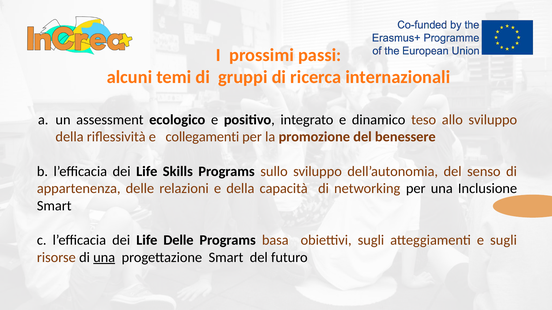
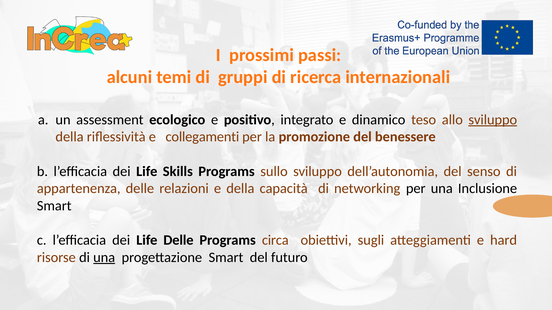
sviluppo at (493, 120) underline: none -> present
basa: basa -> circa
e sugli: sugli -> hard
